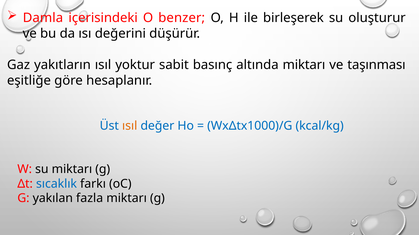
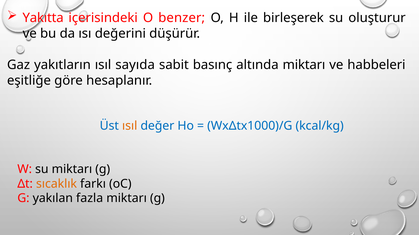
Damla: Damla -> Yakıtta
yoktur: yoktur -> sayıda
taşınması: taşınması -> habbeleri
sıcaklık colour: blue -> orange
